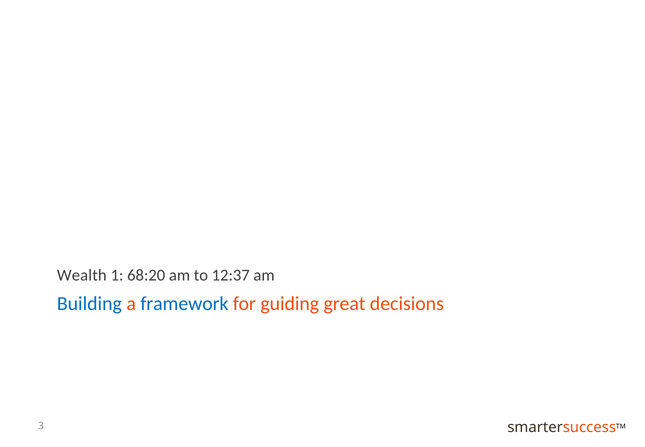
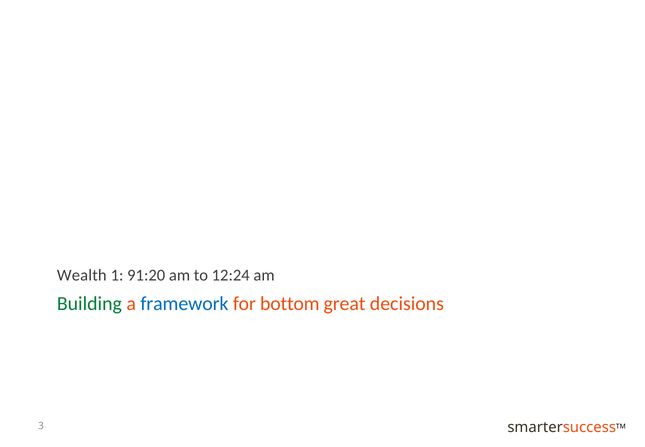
68:20: 68:20 -> 91:20
12:37: 12:37 -> 12:24
Building colour: blue -> green
guiding: guiding -> bottom
